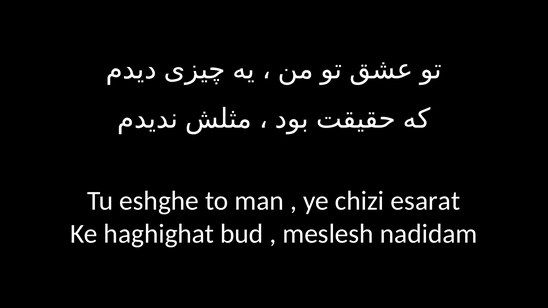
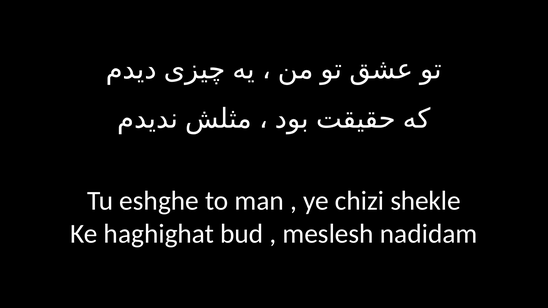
esarat: esarat -> shekle
